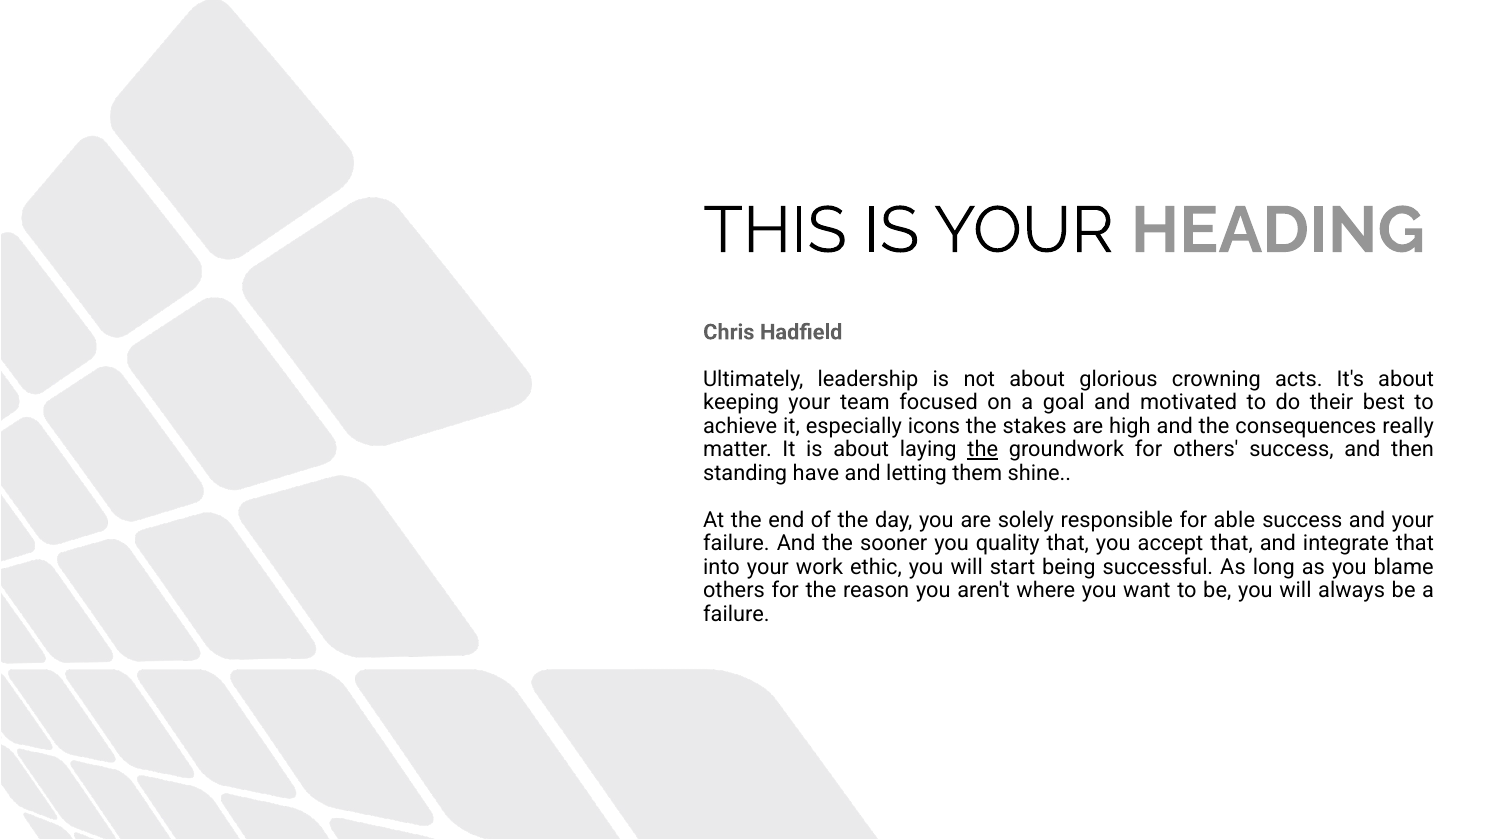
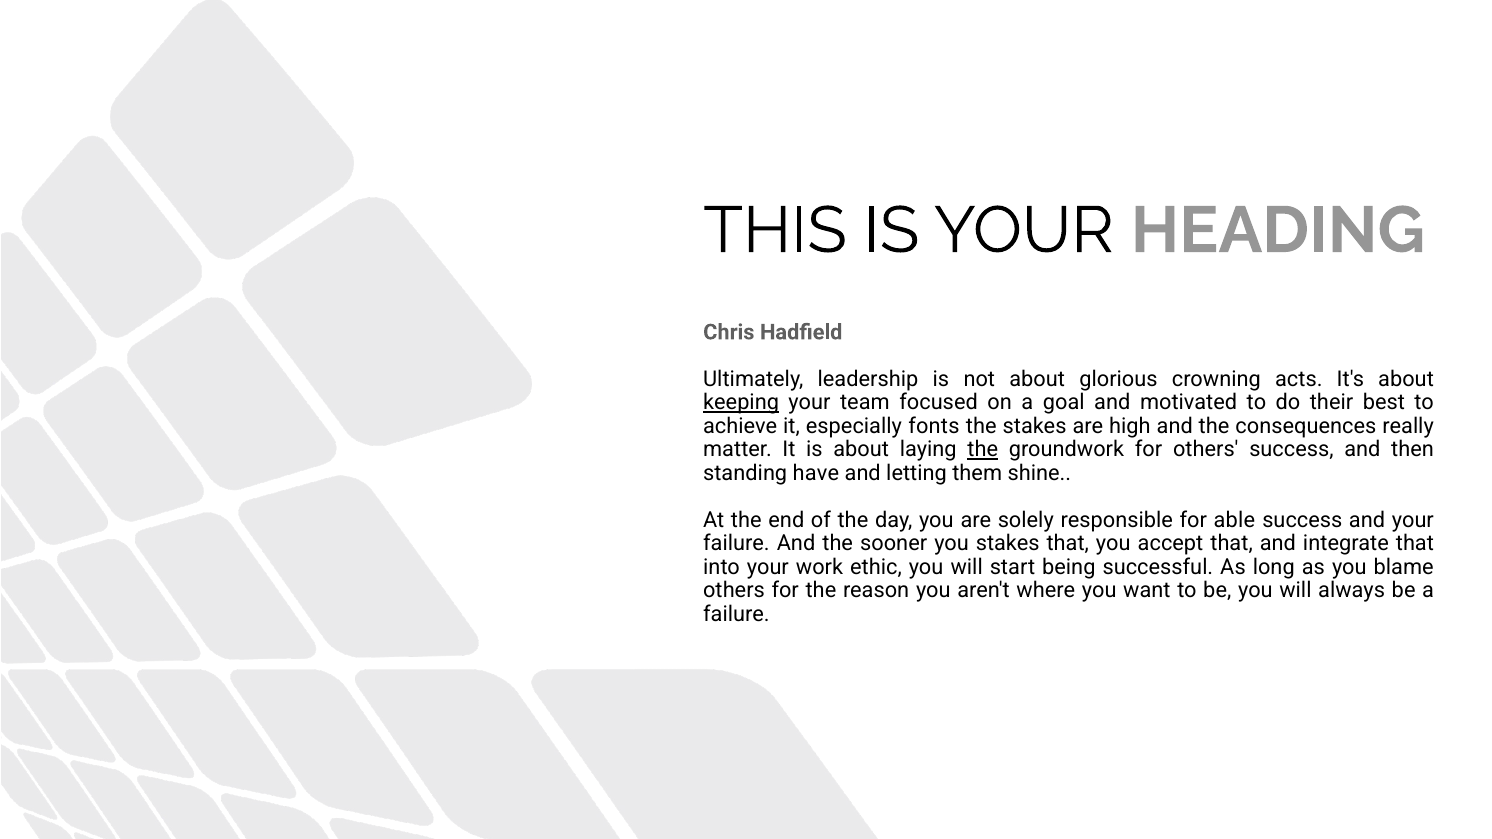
keeping underline: none -> present
icons: icons -> fonts
you quality: quality -> stakes
